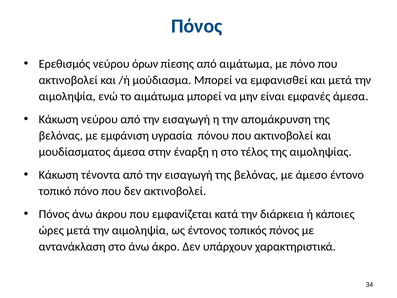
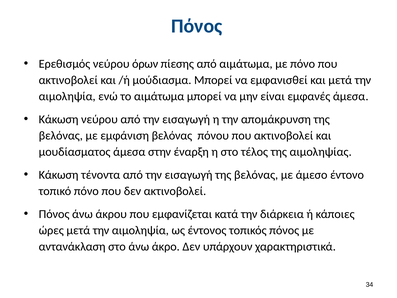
εμφάνιση υγρασία: υγρασία -> βελόνας
